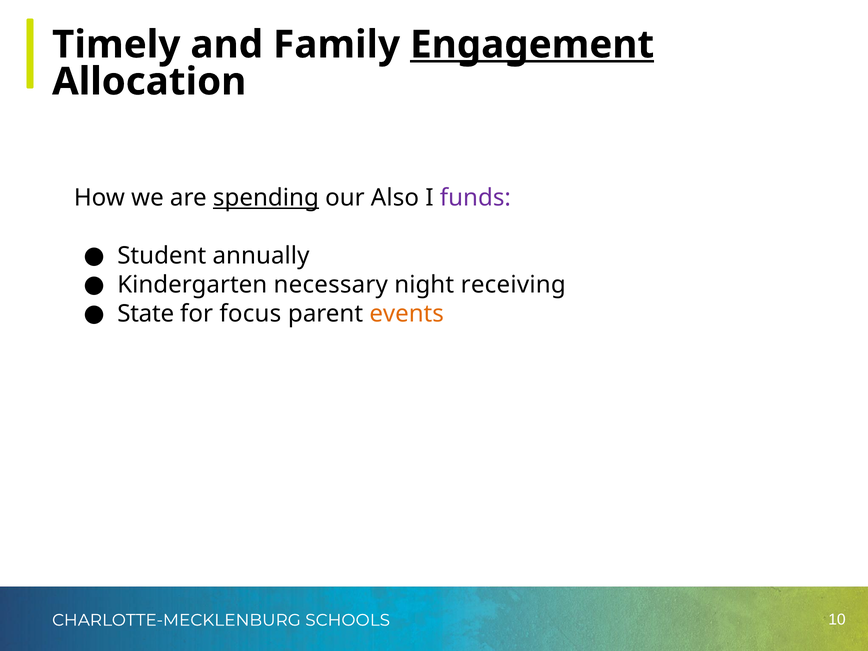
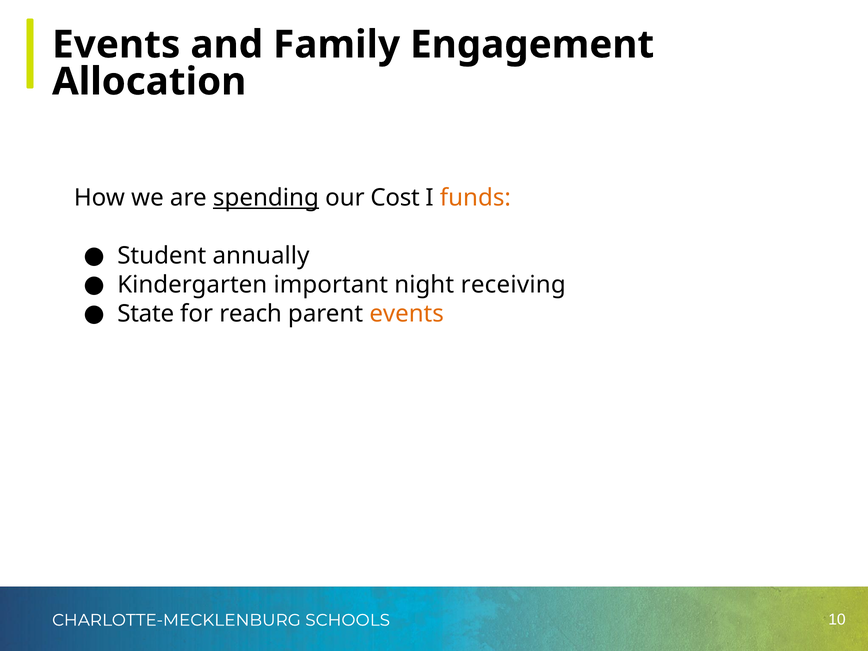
Timely at (116, 45): Timely -> Events
Engagement underline: present -> none
Also: Also -> Cost
funds colour: purple -> orange
necessary: necessary -> important
focus: focus -> reach
